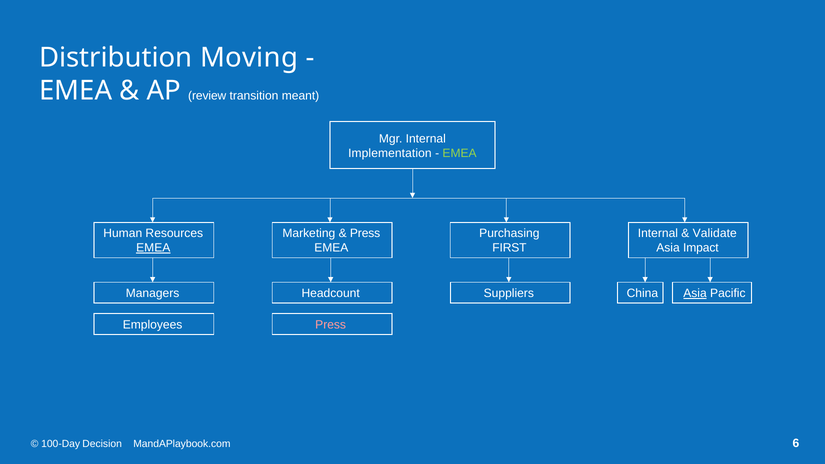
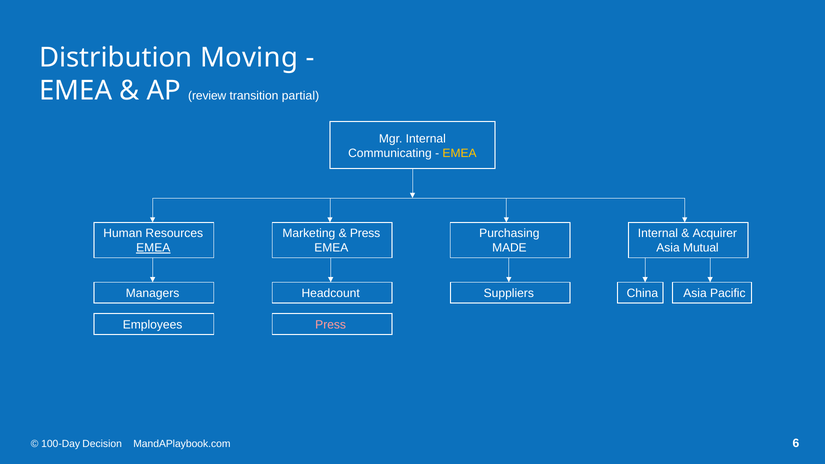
meant: meant -> partial
Implementation: Implementation -> Communicating
EMEA at (460, 153) colour: light green -> yellow
Validate: Validate -> Acquirer
FIRST: FIRST -> MADE
Impact: Impact -> Mutual
Asia at (695, 293) underline: present -> none
